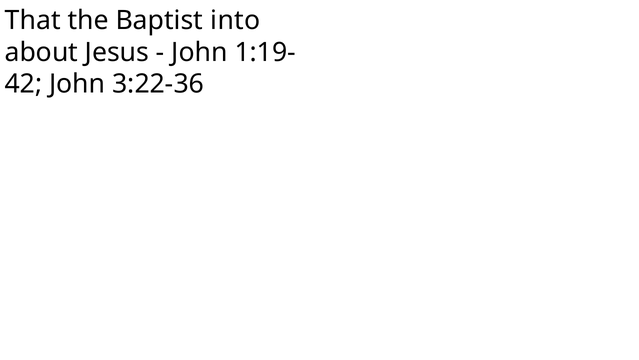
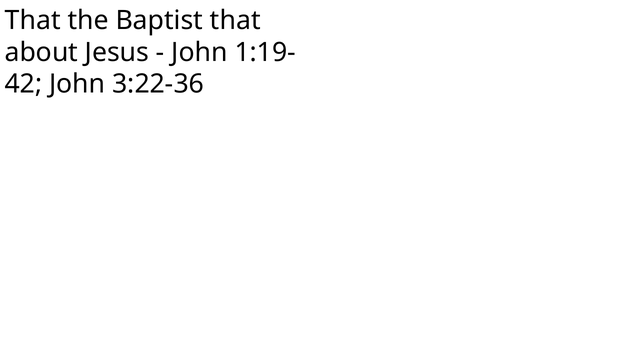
Baptist into: into -> that
